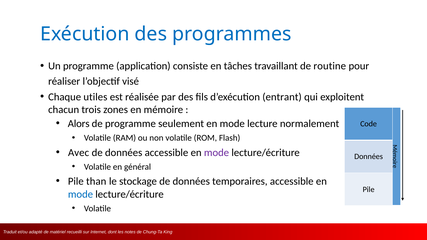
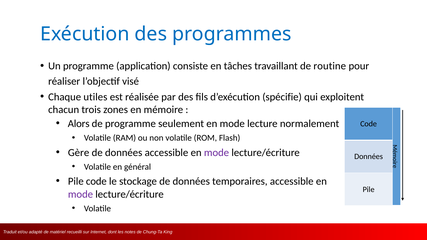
entrant: entrant -> spécifie
Avec: Avec -> Gère
Pile than: than -> code
mode at (80, 194) colour: blue -> purple
